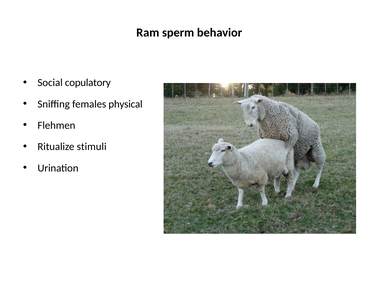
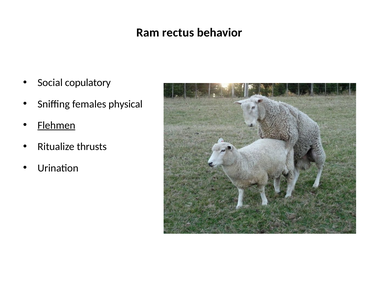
sperm: sperm -> rectus
Flehmen underline: none -> present
stimuli: stimuli -> thrusts
